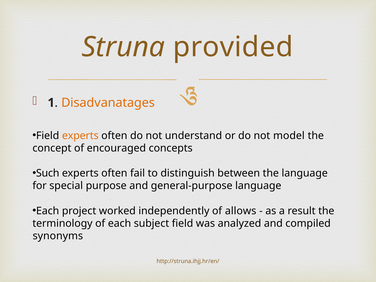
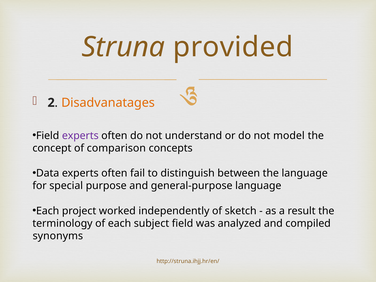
1: 1 -> 2
experts at (80, 136) colour: orange -> purple
encouraged: encouraged -> comparison
Such: Such -> Data
allows: allows -> sketch
